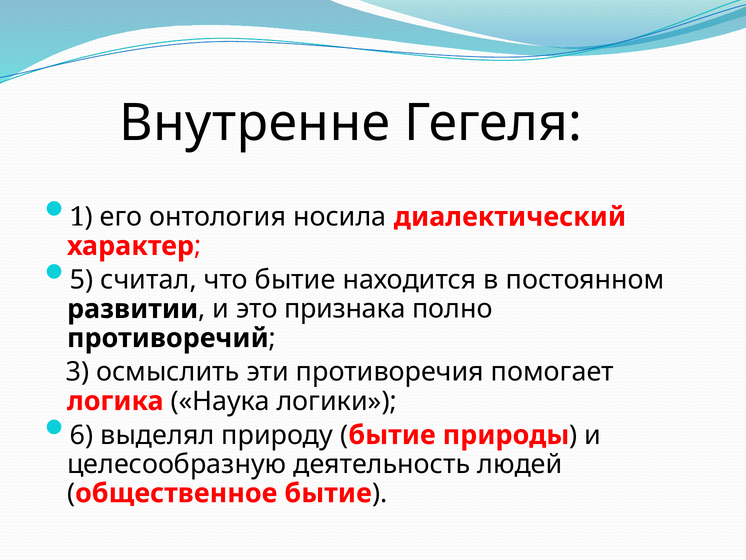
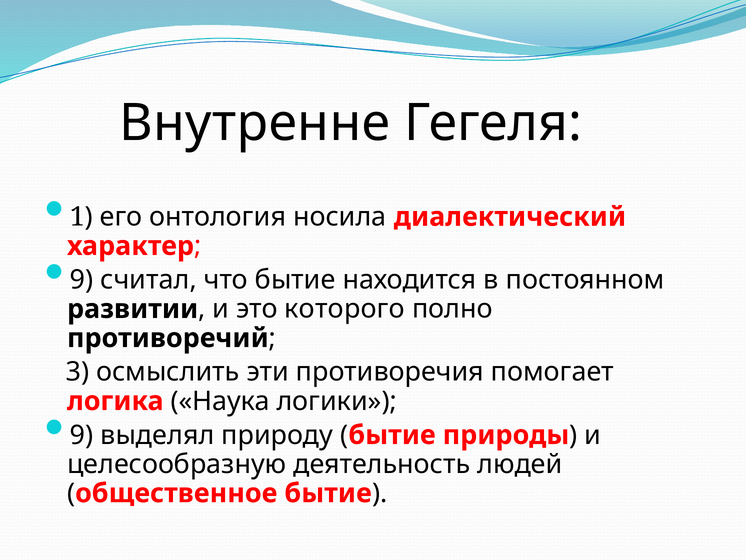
5 at (82, 280): 5 -> 9
признака: признака -> которого
6 at (82, 435): 6 -> 9
